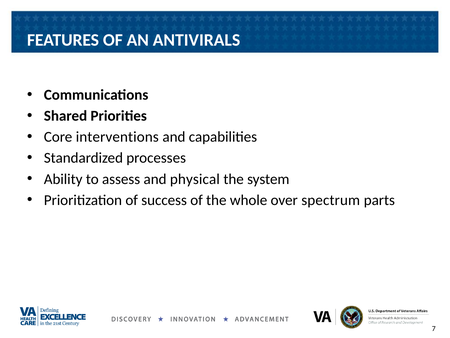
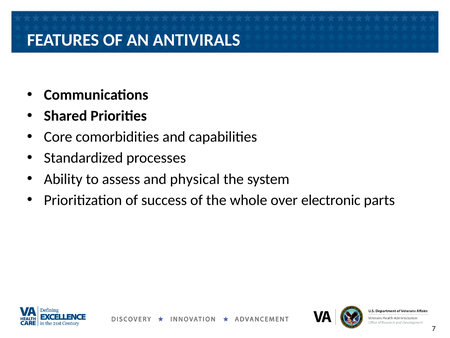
interventions: interventions -> comorbidities
spectrum: spectrum -> electronic
